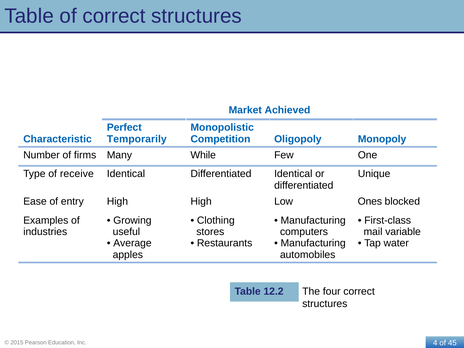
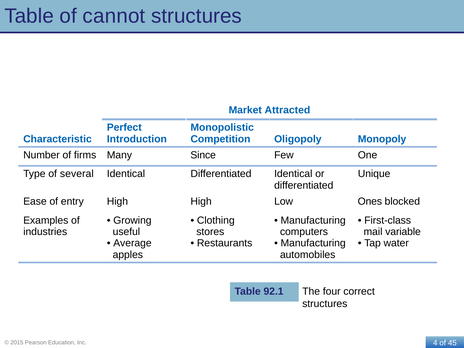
of correct: correct -> cannot
Achieved: Achieved -> Attracted
Temporarily: Temporarily -> Introduction
While: While -> Since
receive: receive -> several
12.2: 12.2 -> 92.1
